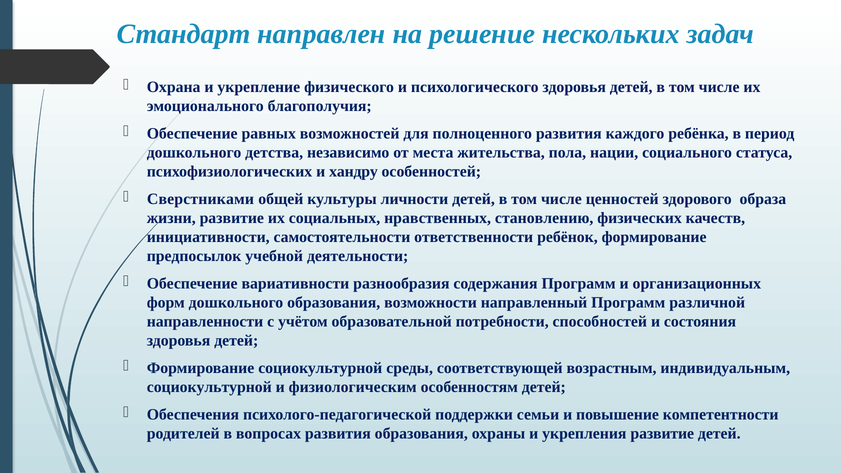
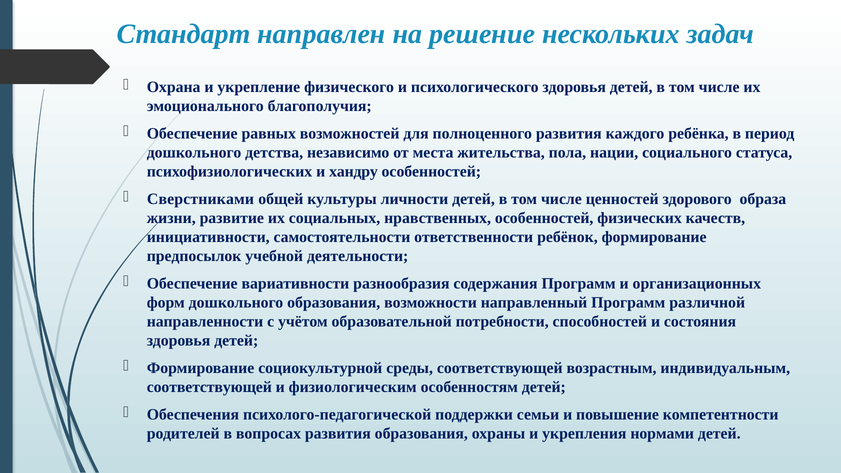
нравственных становлению: становлению -> особенностей
социокультурной at (209, 387): социокультурной -> соответствующей
укрепления развитие: развитие -> нормами
